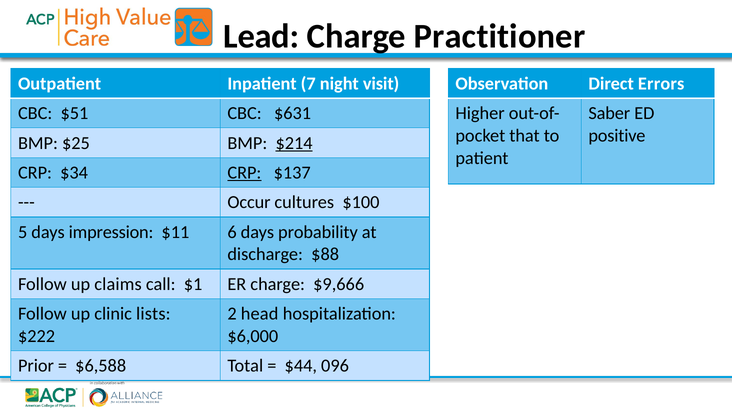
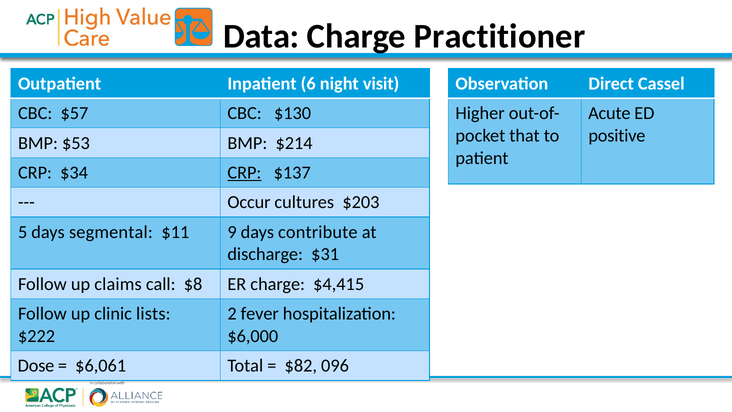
Lead: Lead -> Data
7: 7 -> 6
Errors: Errors -> Cassel
$51: $51 -> $57
$631: $631 -> $130
Saber: Saber -> Acute
$25: $25 -> $53
$214 underline: present -> none
$100: $100 -> $203
impression: impression -> segmental
6: 6 -> 9
probability: probability -> contribute
$88: $88 -> $31
$1: $1 -> $8
$9,666: $9,666 -> $4,415
head: head -> fever
Prior: Prior -> Dose
$6,588: $6,588 -> $6,061
$44: $44 -> $82
